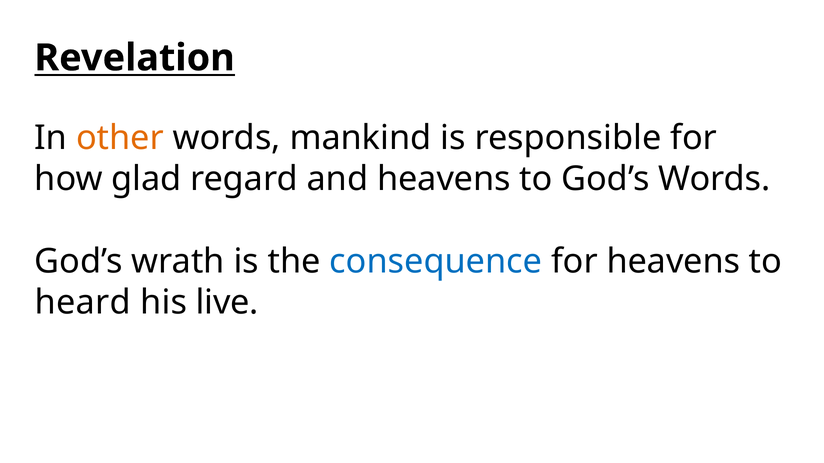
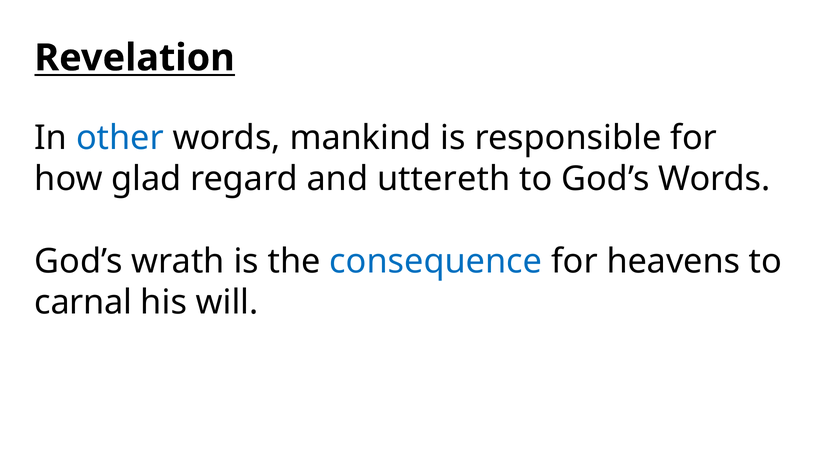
other colour: orange -> blue
and heavens: heavens -> uttereth
heard: heard -> carnal
live: live -> will
